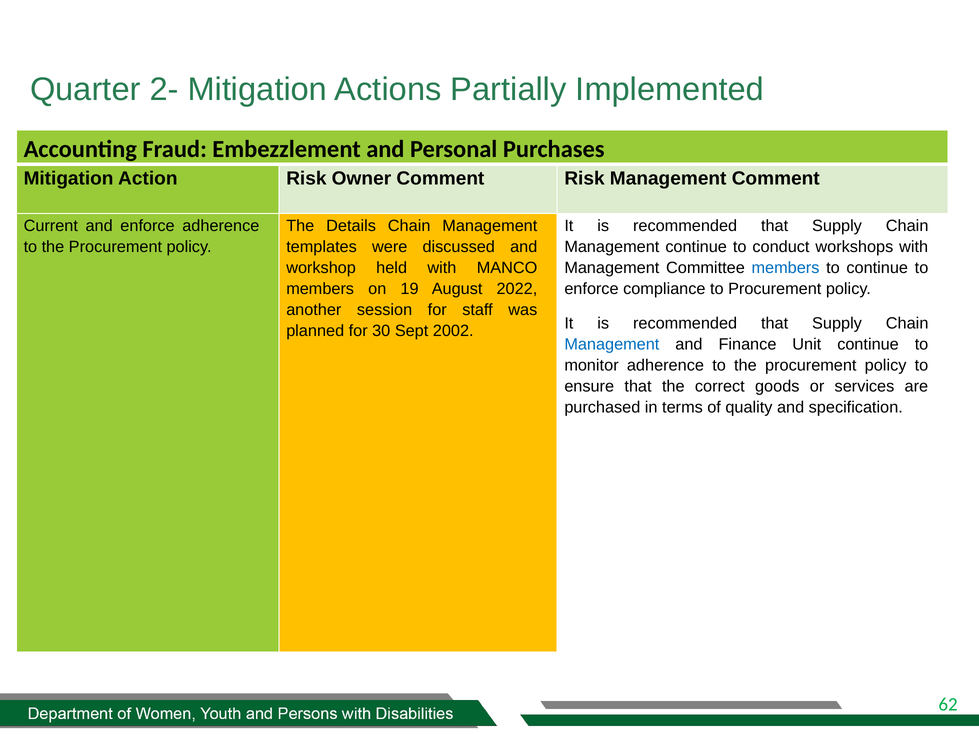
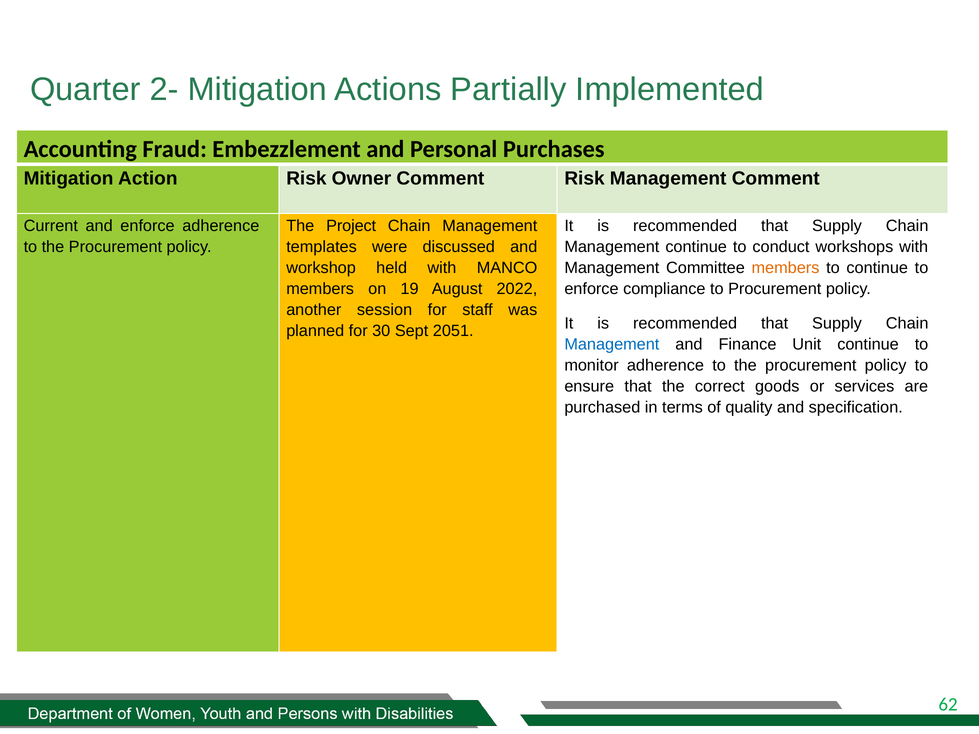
Details: Details -> Project
members at (785, 268) colour: blue -> orange
2002: 2002 -> 2051
